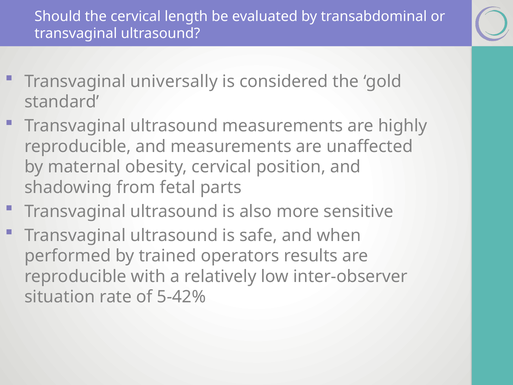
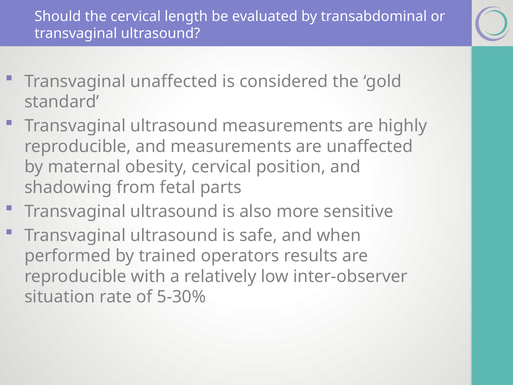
Transvaginal universally: universally -> unaffected
5-42%: 5-42% -> 5-30%
